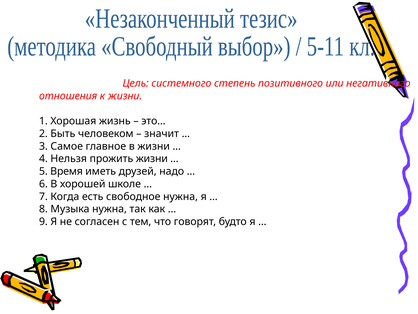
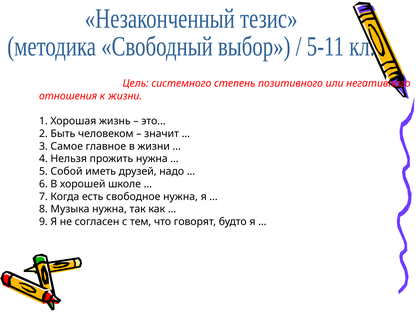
прожить жизни: жизни -> нужна
Время: Время -> Собой
